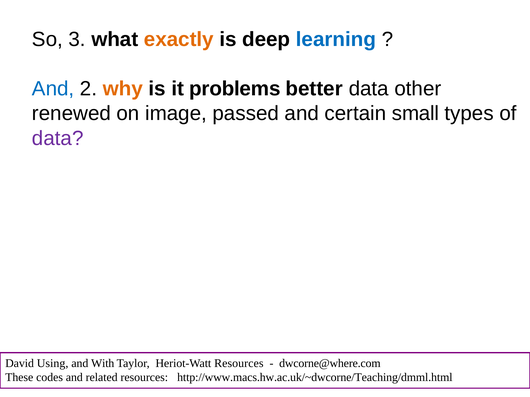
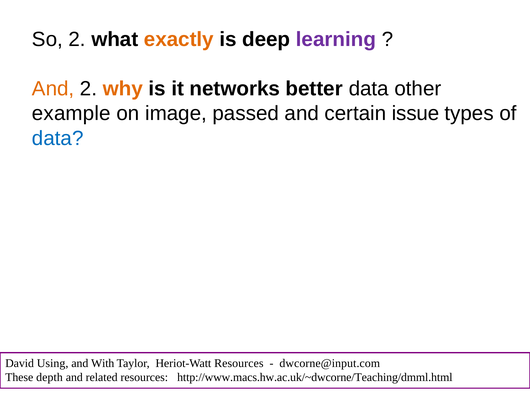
So 3: 3 -> 2
learning colour: blue -> purple
And at (53, 89) colour: blue -> orange
problems: problems -> networks
renewed: renewed -> example
small: small -> issue
data at (58, 138) colour: purple -> blue
dwcorne@where.com: dwcorne@where.com -> dwcorne@input.com
codes: codes -> depth
